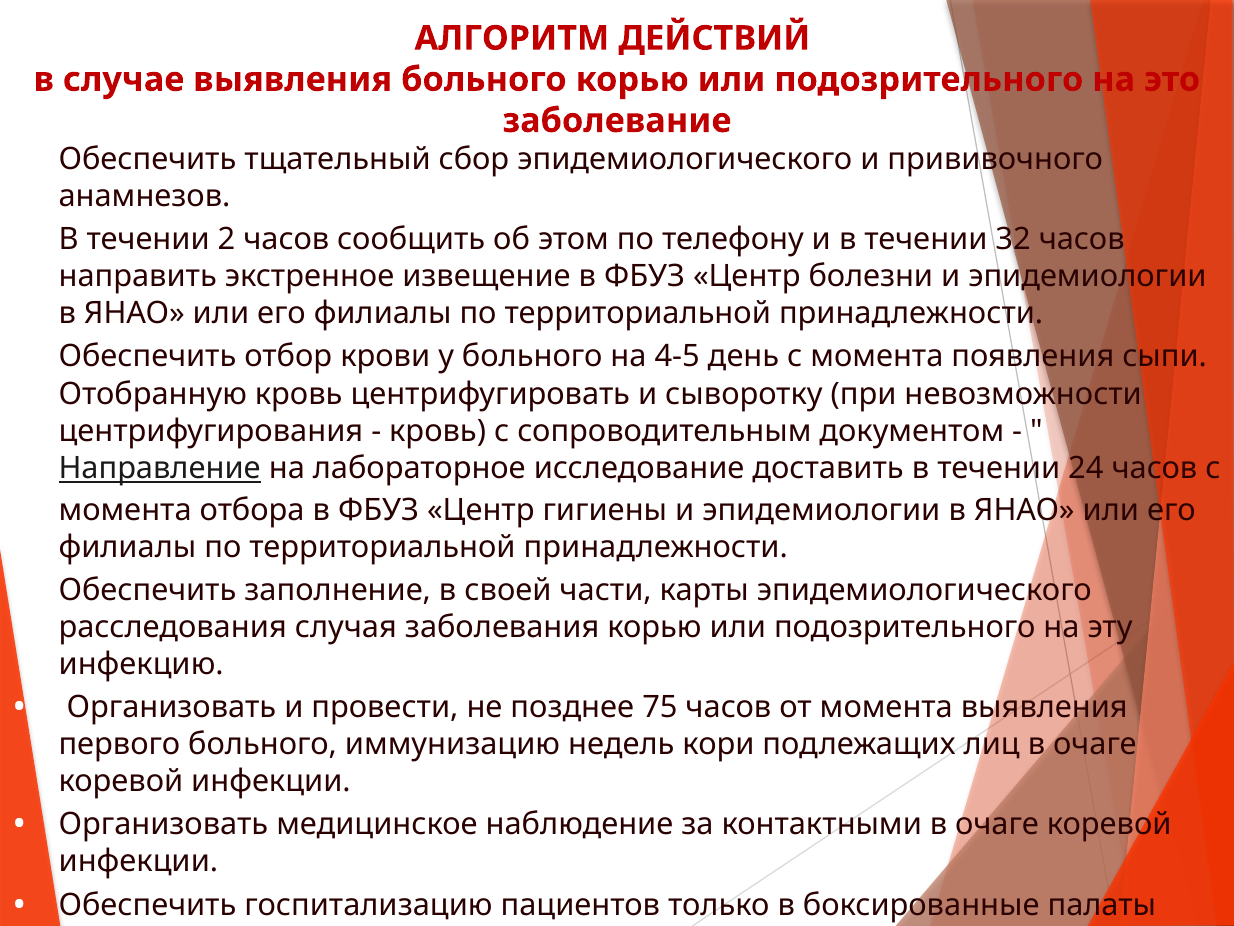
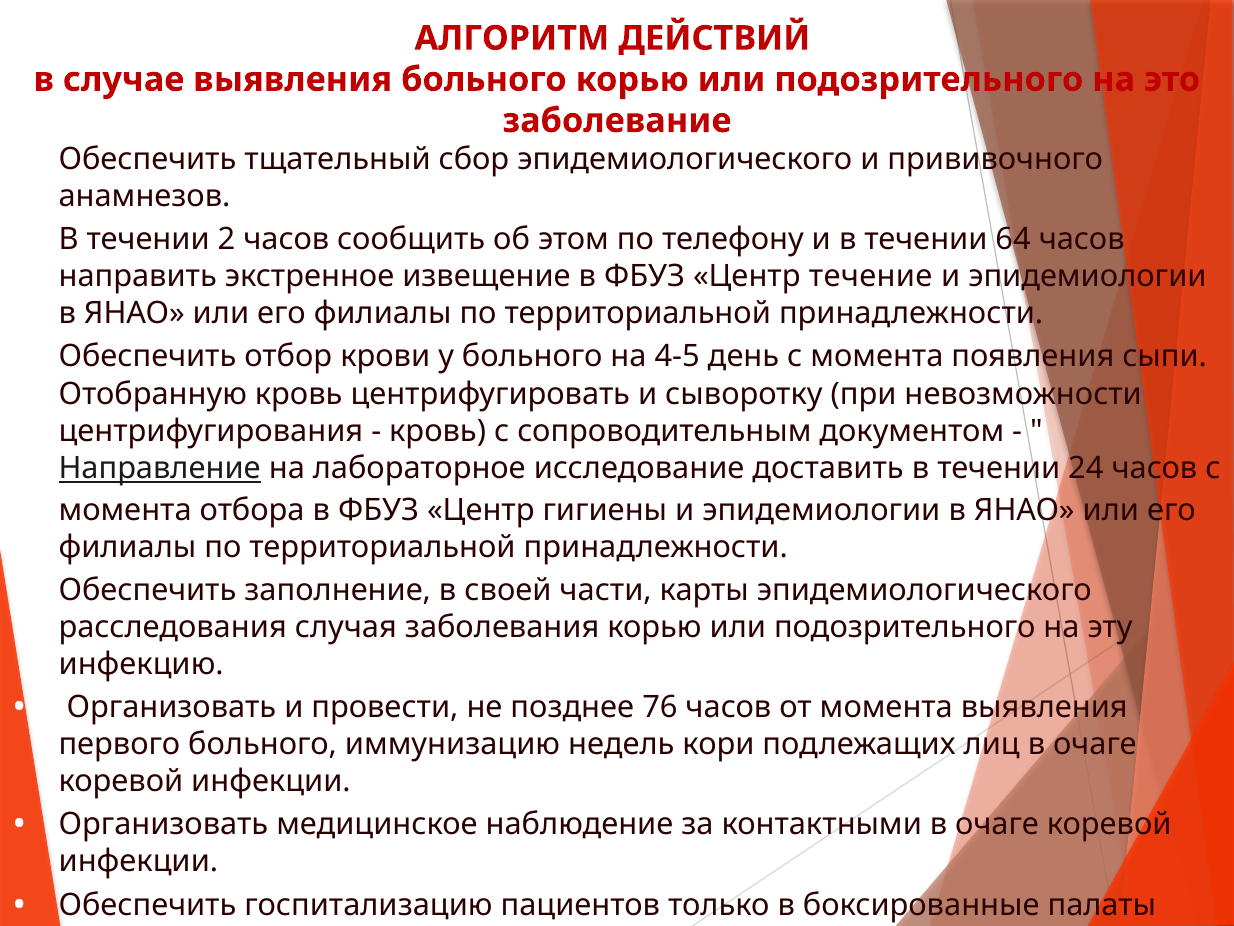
32: 32 -> 64
болезни: болезни -> течение
75: 75 -> 76
